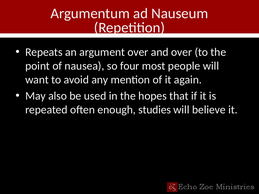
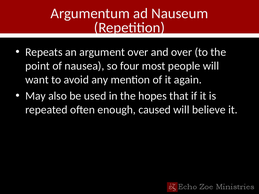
studies: studies -> caused
